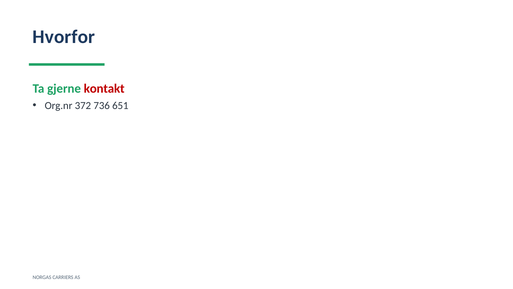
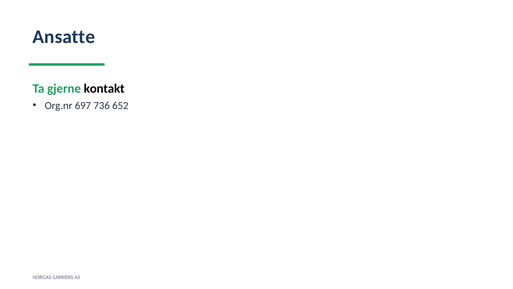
Hvorfor: Hvorfor -> Ansatte
kontakt colour: red -> black
372: 372 -> 697
651: 651 -> 652
